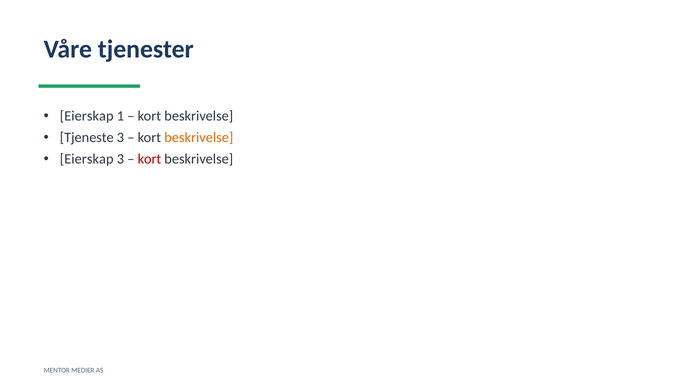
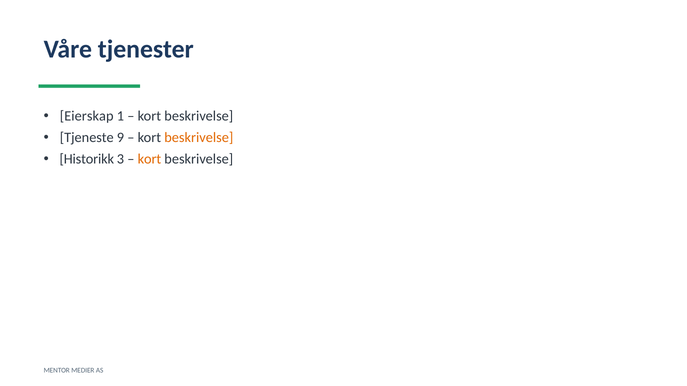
Tjeneste 3: 3 -> 9
Eierskap at (87, 159): Eierskap -> Historikk
kort at (149, 159) colour: red -> orange
